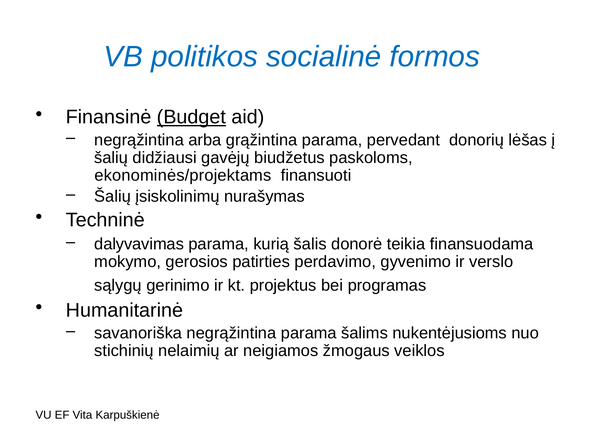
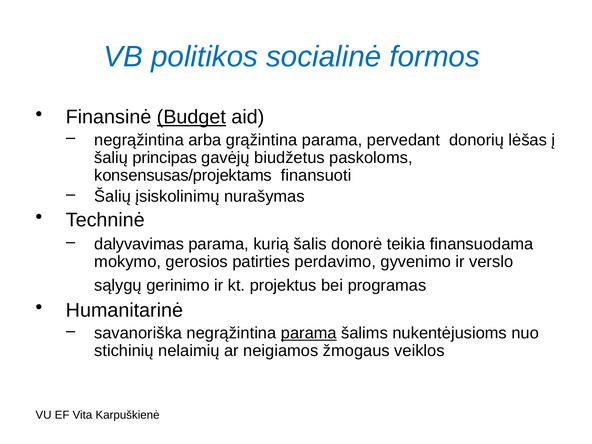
didžiausi: didžiausi -> principas
ekonominės/projektams: ekonominės/projektams -> konsensusas/projektams
parama at (309, 333) underline: none -> present
